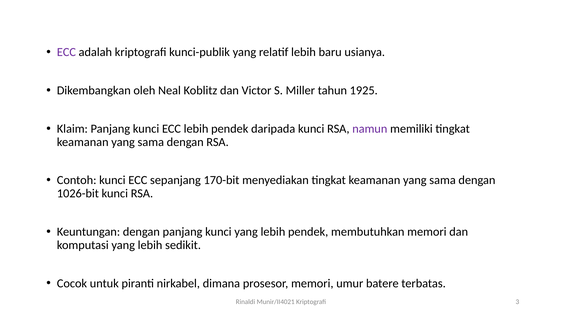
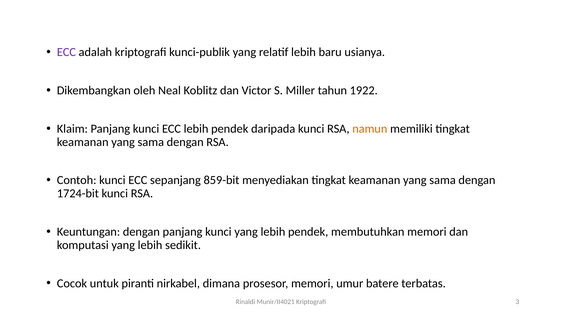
1925: 1925 -> 1922
namun colour: purple -> orange
170-bit: 170-bit -> 859-bit
1026-bit: 1026-bit -> 1724-bit
